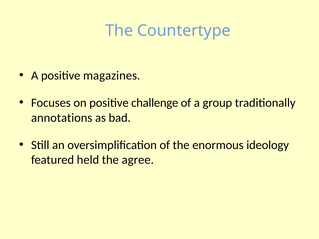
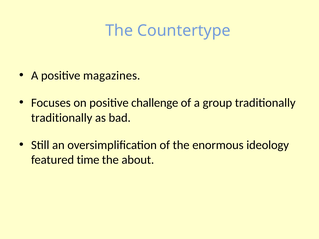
annotations at (62, 118): annotations -> traditionally
held: held -> time
agree: agree -> about
